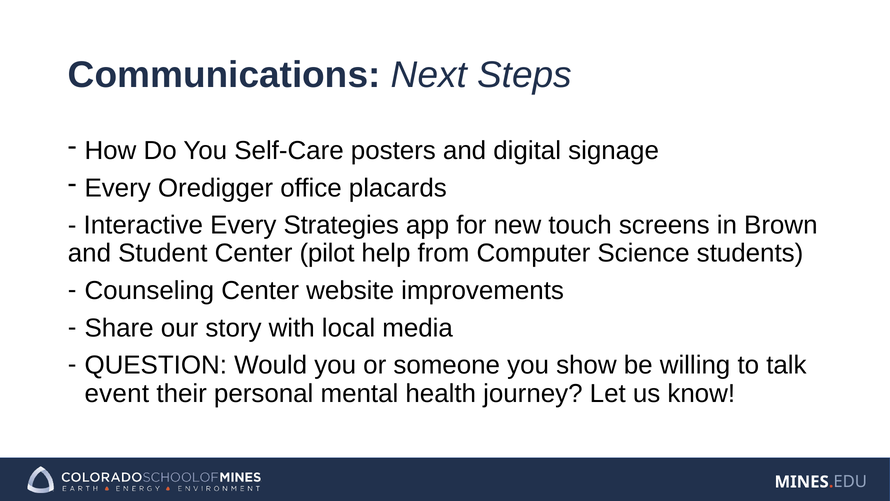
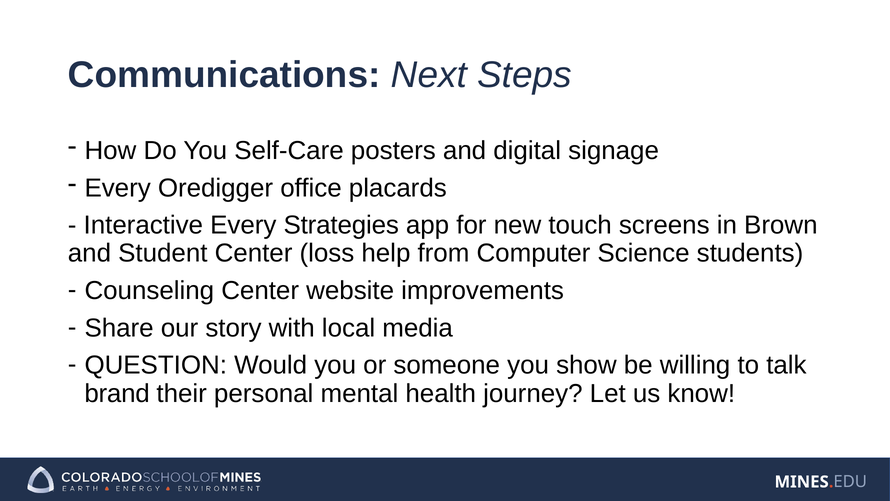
pilot: pilot -> loss
event: event -> brand
